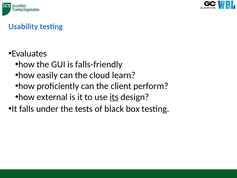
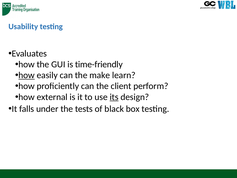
falls-friendly: falls-friendly -> time-friendly
how at (27, 75) underline: none -> present
cloud: cloud -> make
